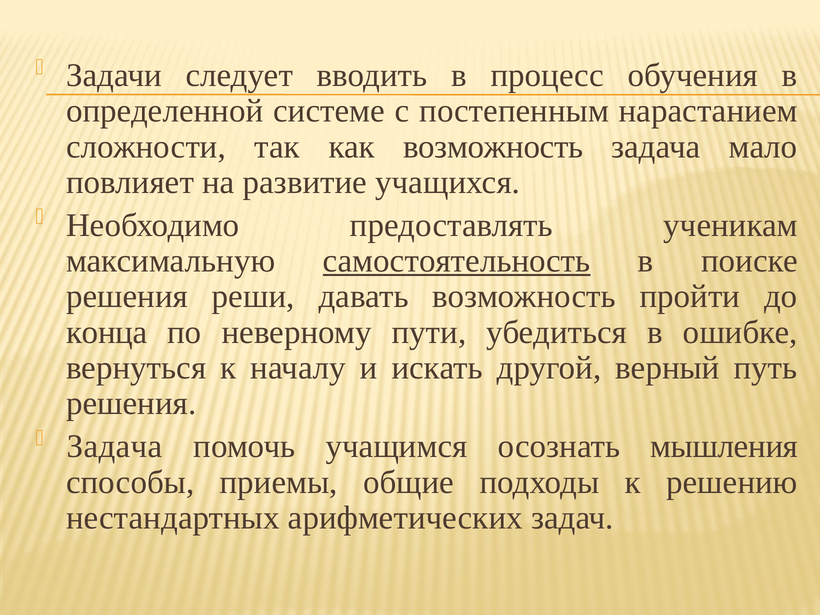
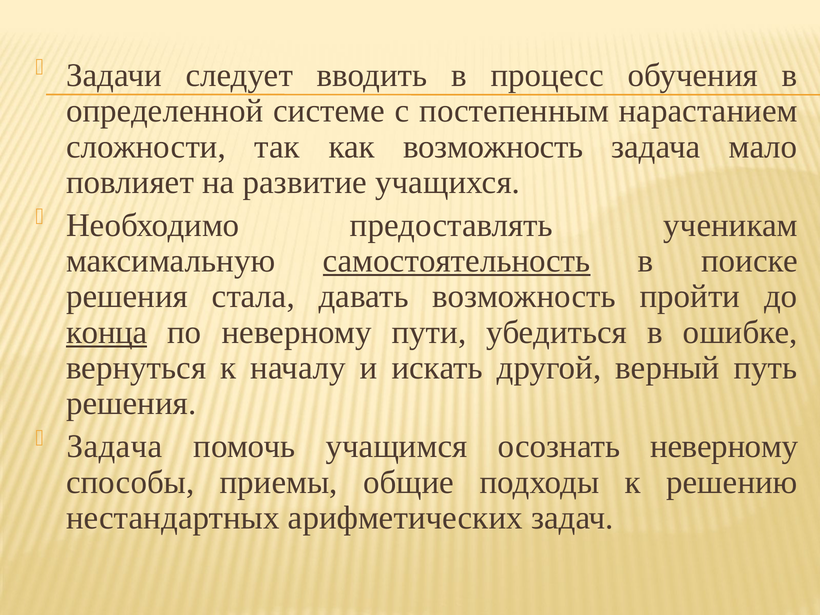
реши: реши -> стала
конца underline: none -> present
осознать мышления: мышления -> неверному
